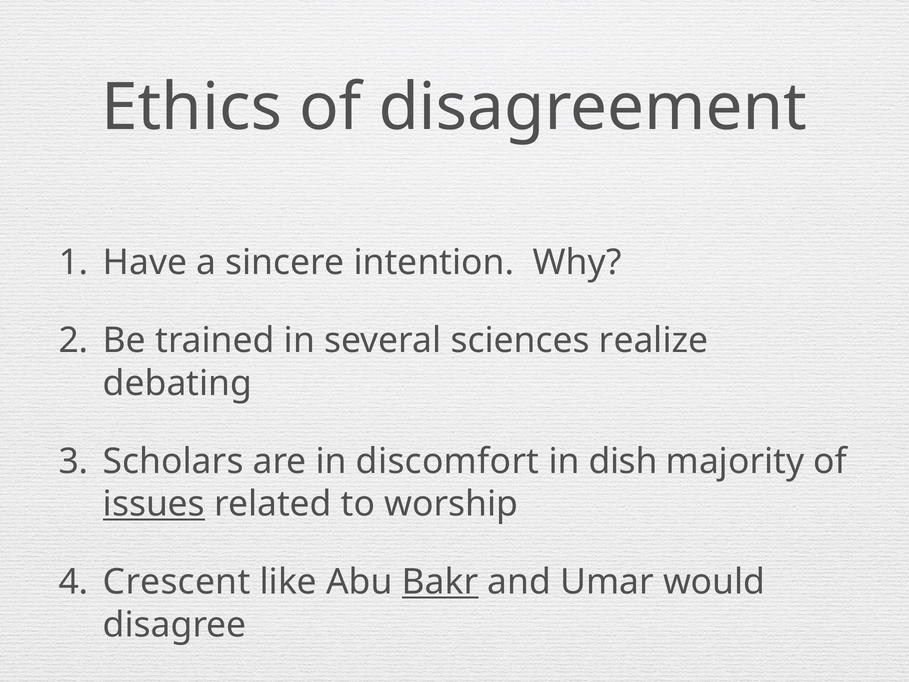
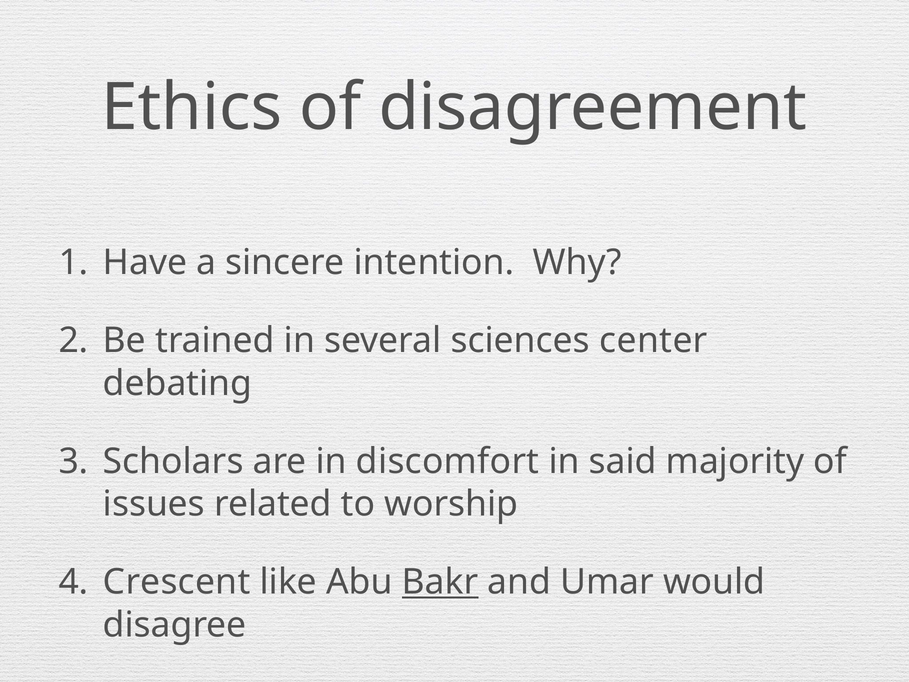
realize: realize -> center
dish: dish -> said
issues underline: present -> none
